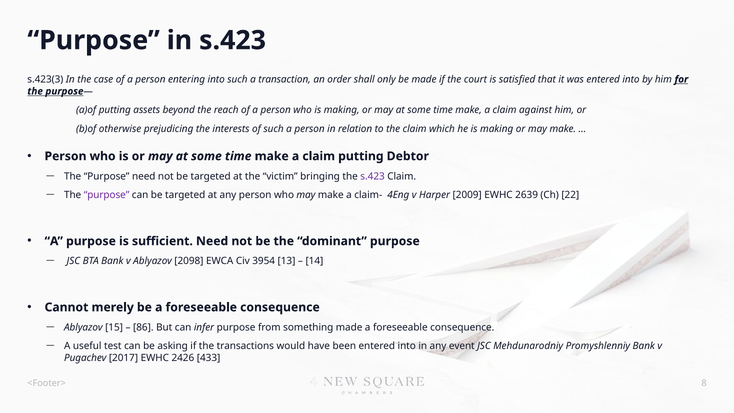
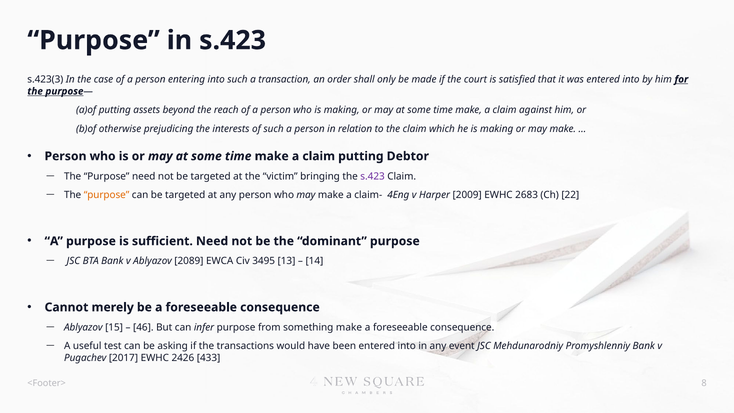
purpose at (107, 195) colour: purple -> orange
2639: 2639 -> 2683
2098: 2098 -> 2089
3954: 3954 -> 3495
86: 86 -> 46
something made: made -> make
